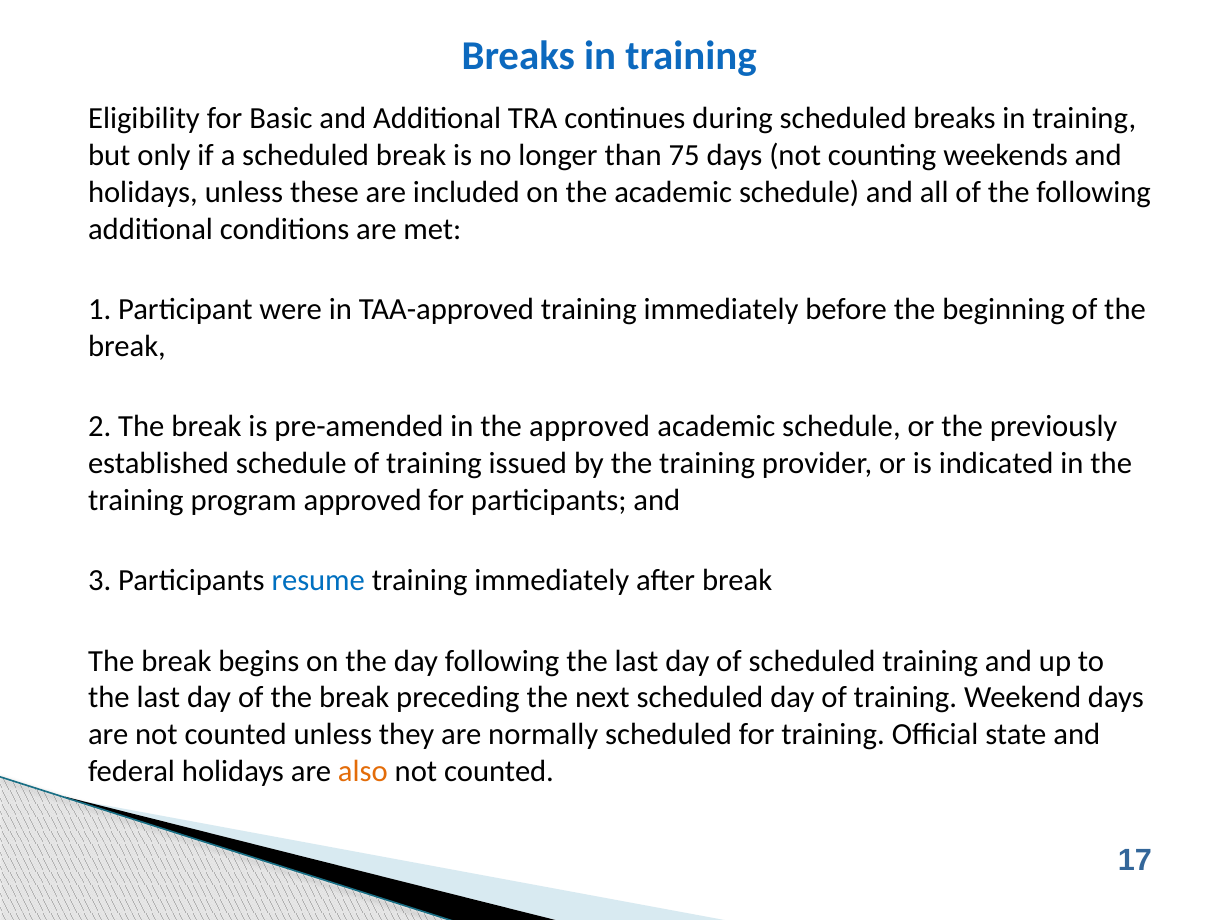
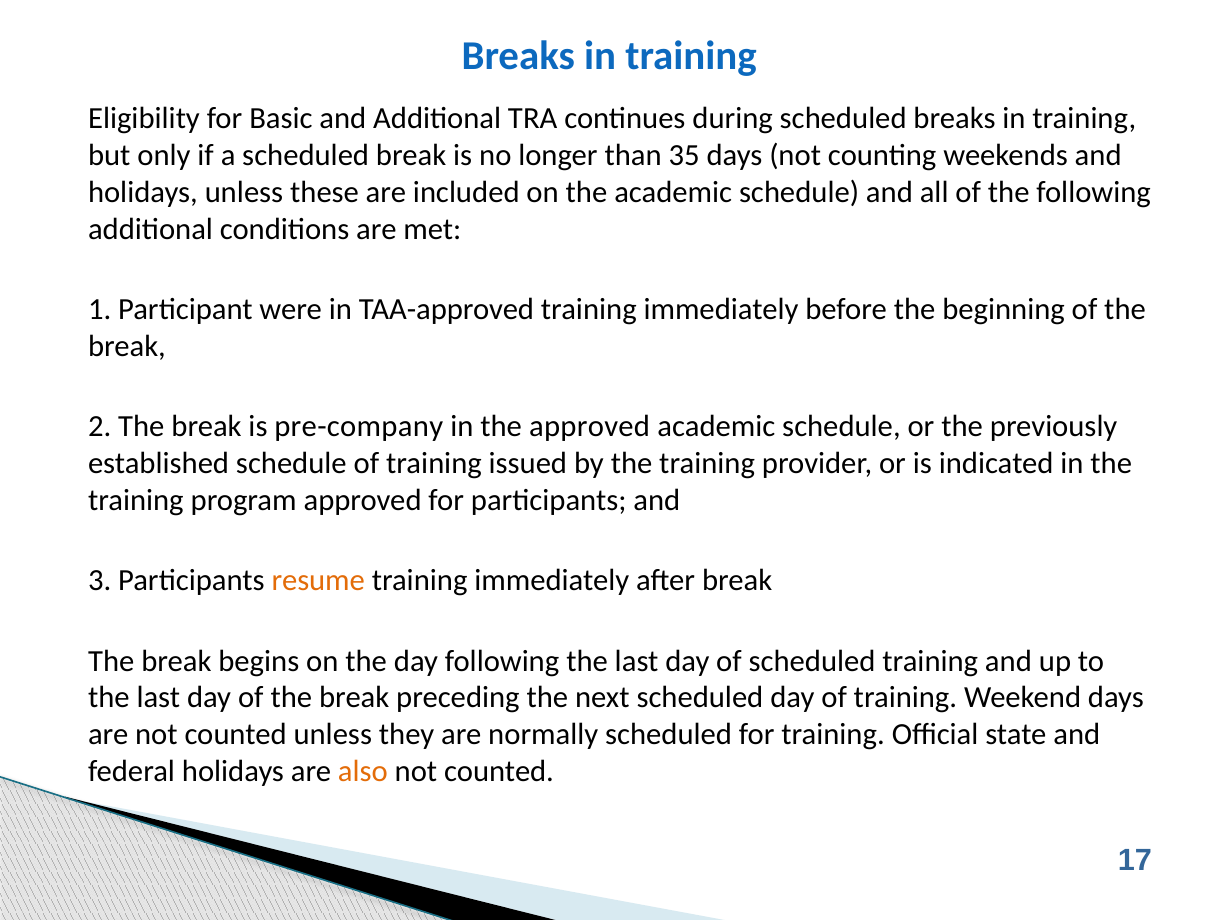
75: 75 -> 35
pre-amended: pre-amended -> pre-company
resume colour: blue -> orange
